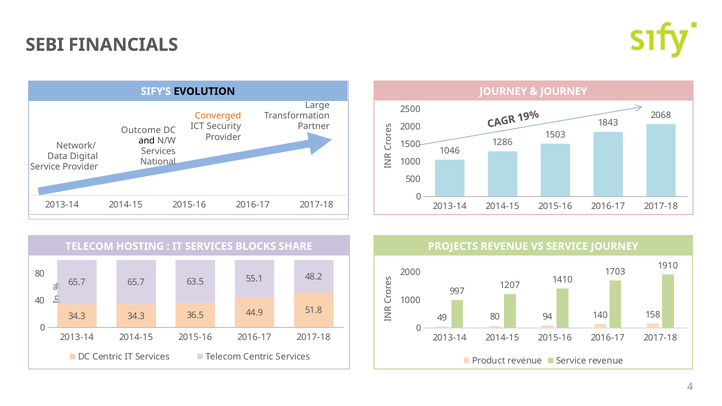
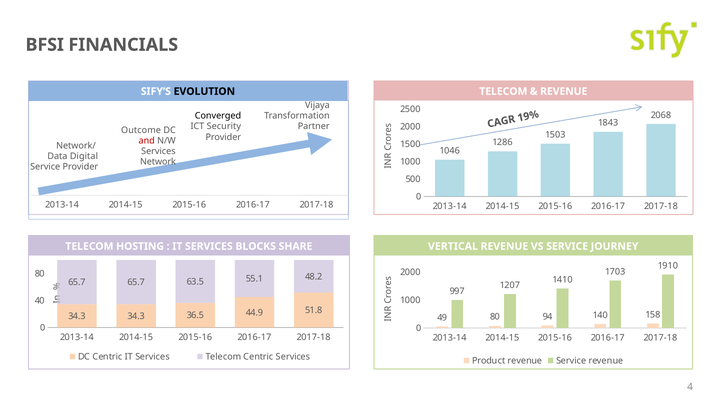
SEBI: SEBI -> BFSI
JOURNEY at (503, 91): JOURNEY -> TELECOM
JOURNEY at (564, 91): JOURNEY -> REVENUE
Large: Large -> Vijaya
Converged colour: orange -> black
and colour: black -> red
National: National -> Network
PROJECTS: PROJECTS -> VERTICAL
